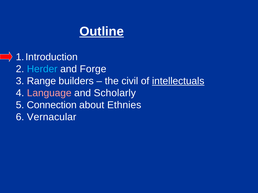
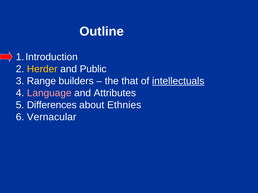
Outline underline: present -> none
Herder colour: light blue -> yellow
Forge: Forge -> Public
civil: civil -> that
Scholarly: Scholarly -> Attributes
Connection: Connection -> Differences
